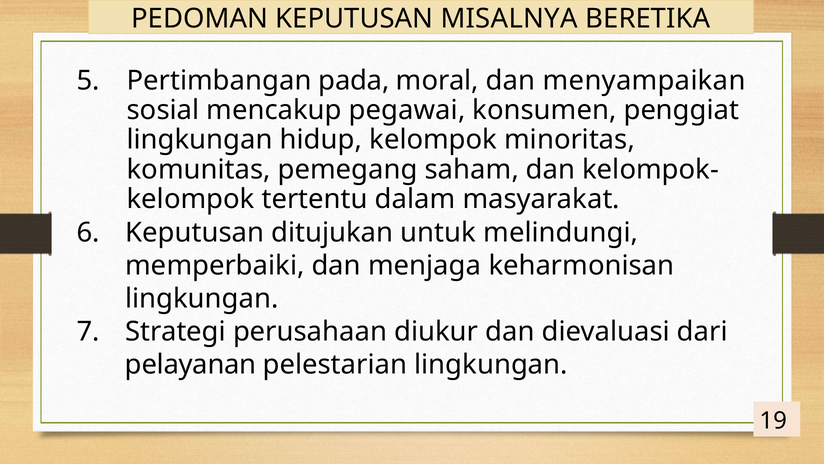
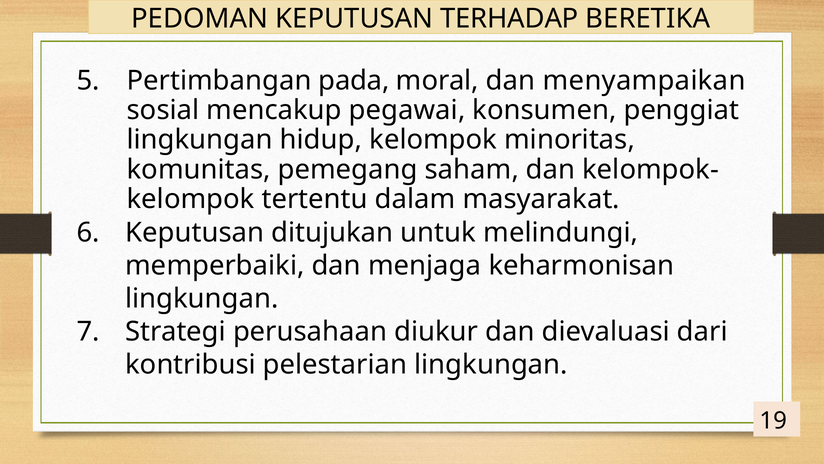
MISALNYA: MISALNYA -> TERHADAP
pelayanan: pelayanan -> kontribusi
